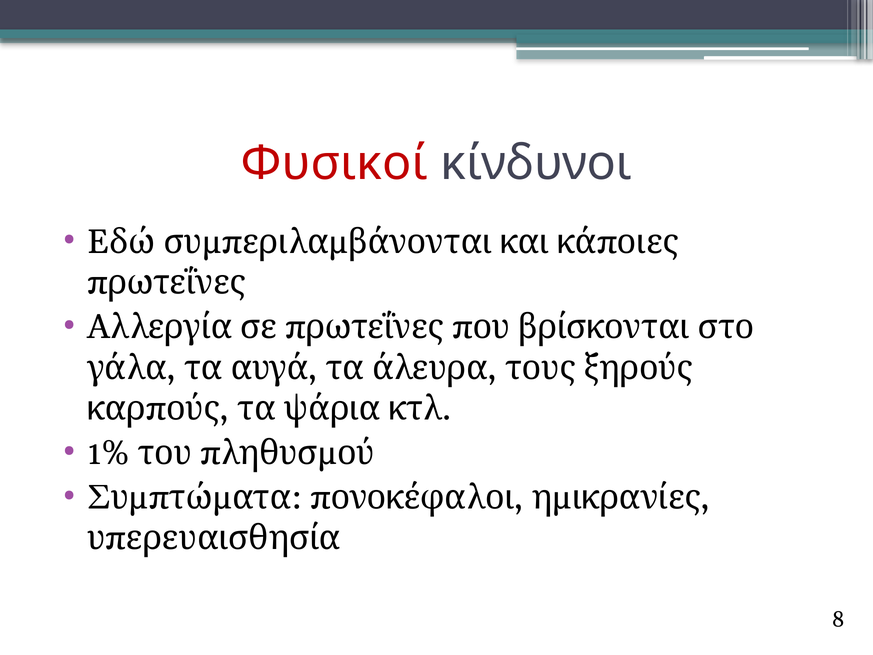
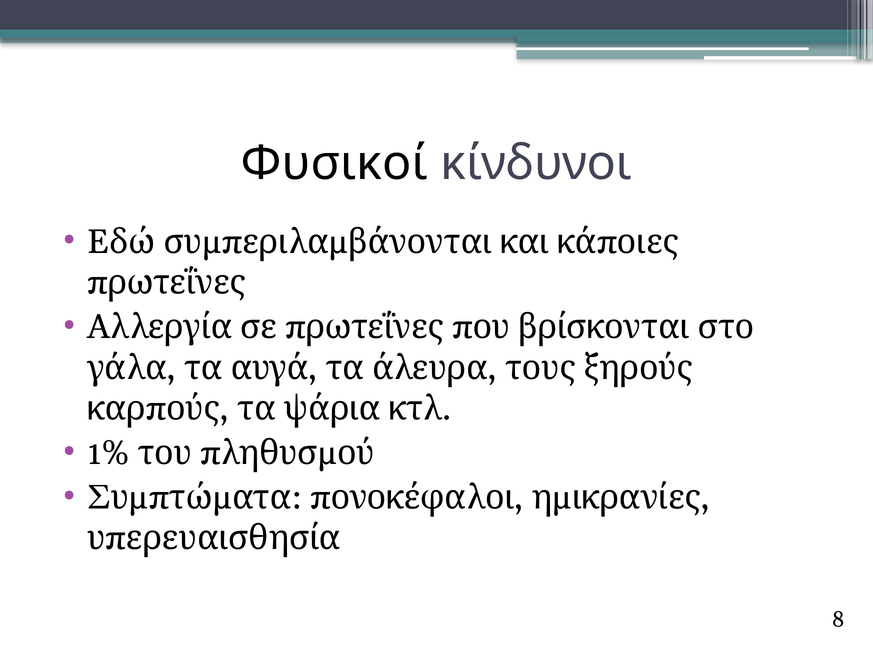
Φυσικοί colour: red -> black
